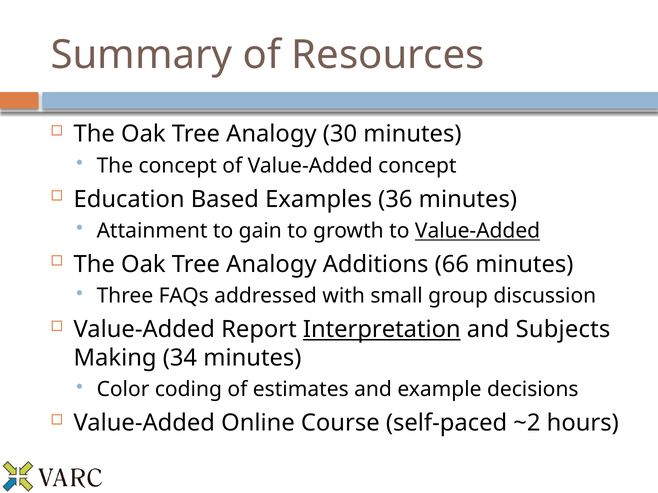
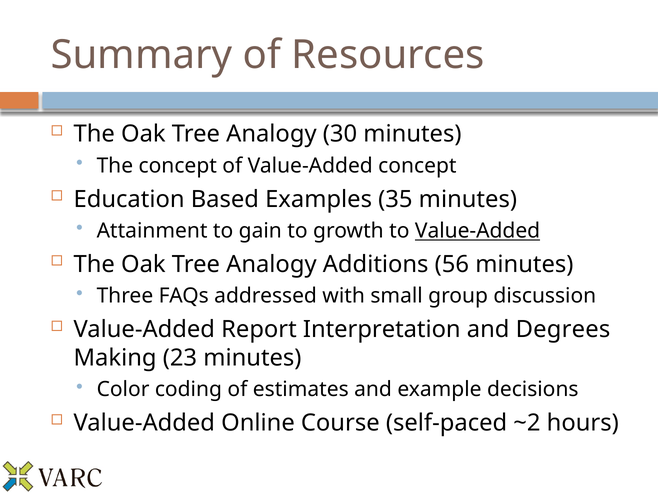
36: 36 -> 35
66: 66 -> 56
Interpretation underline: present -> none
Subjects: Subjects -> Degrees
34: 34 -> 23
